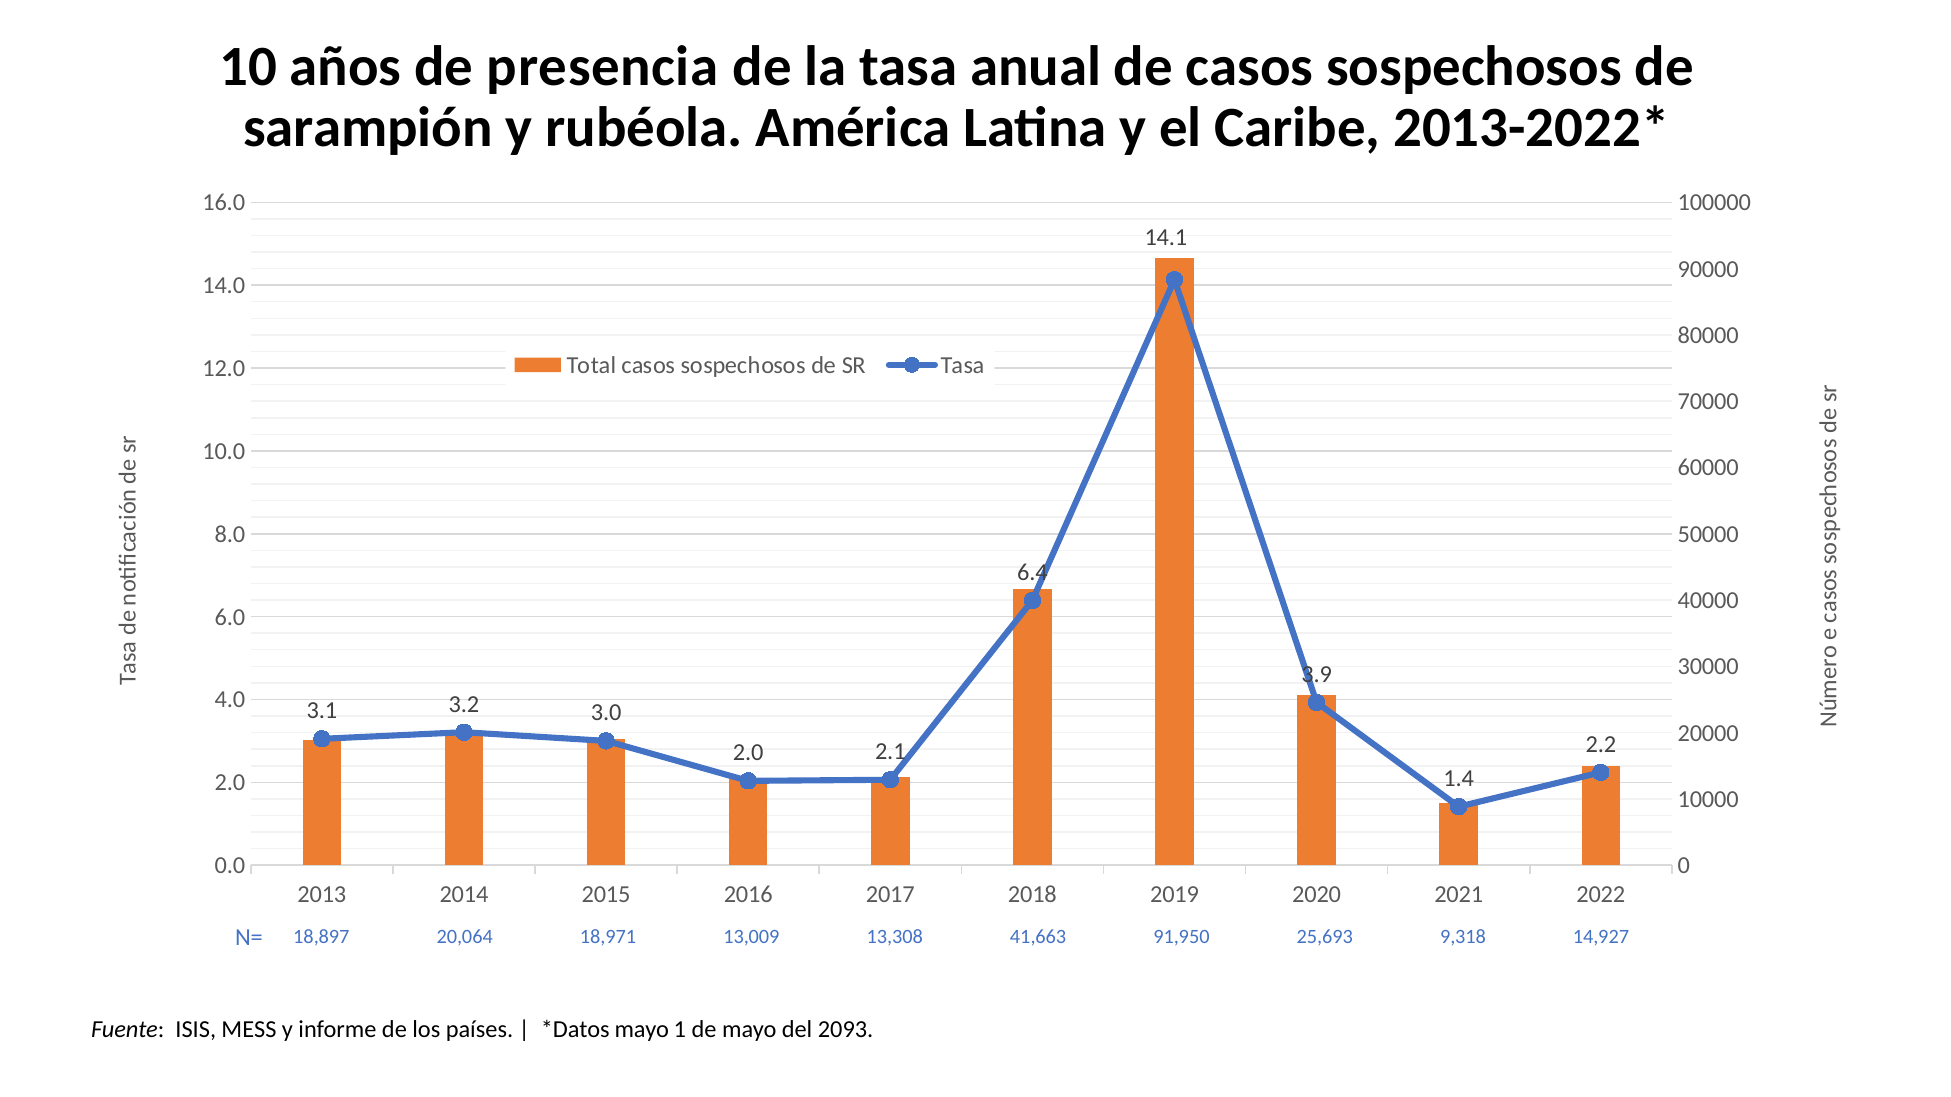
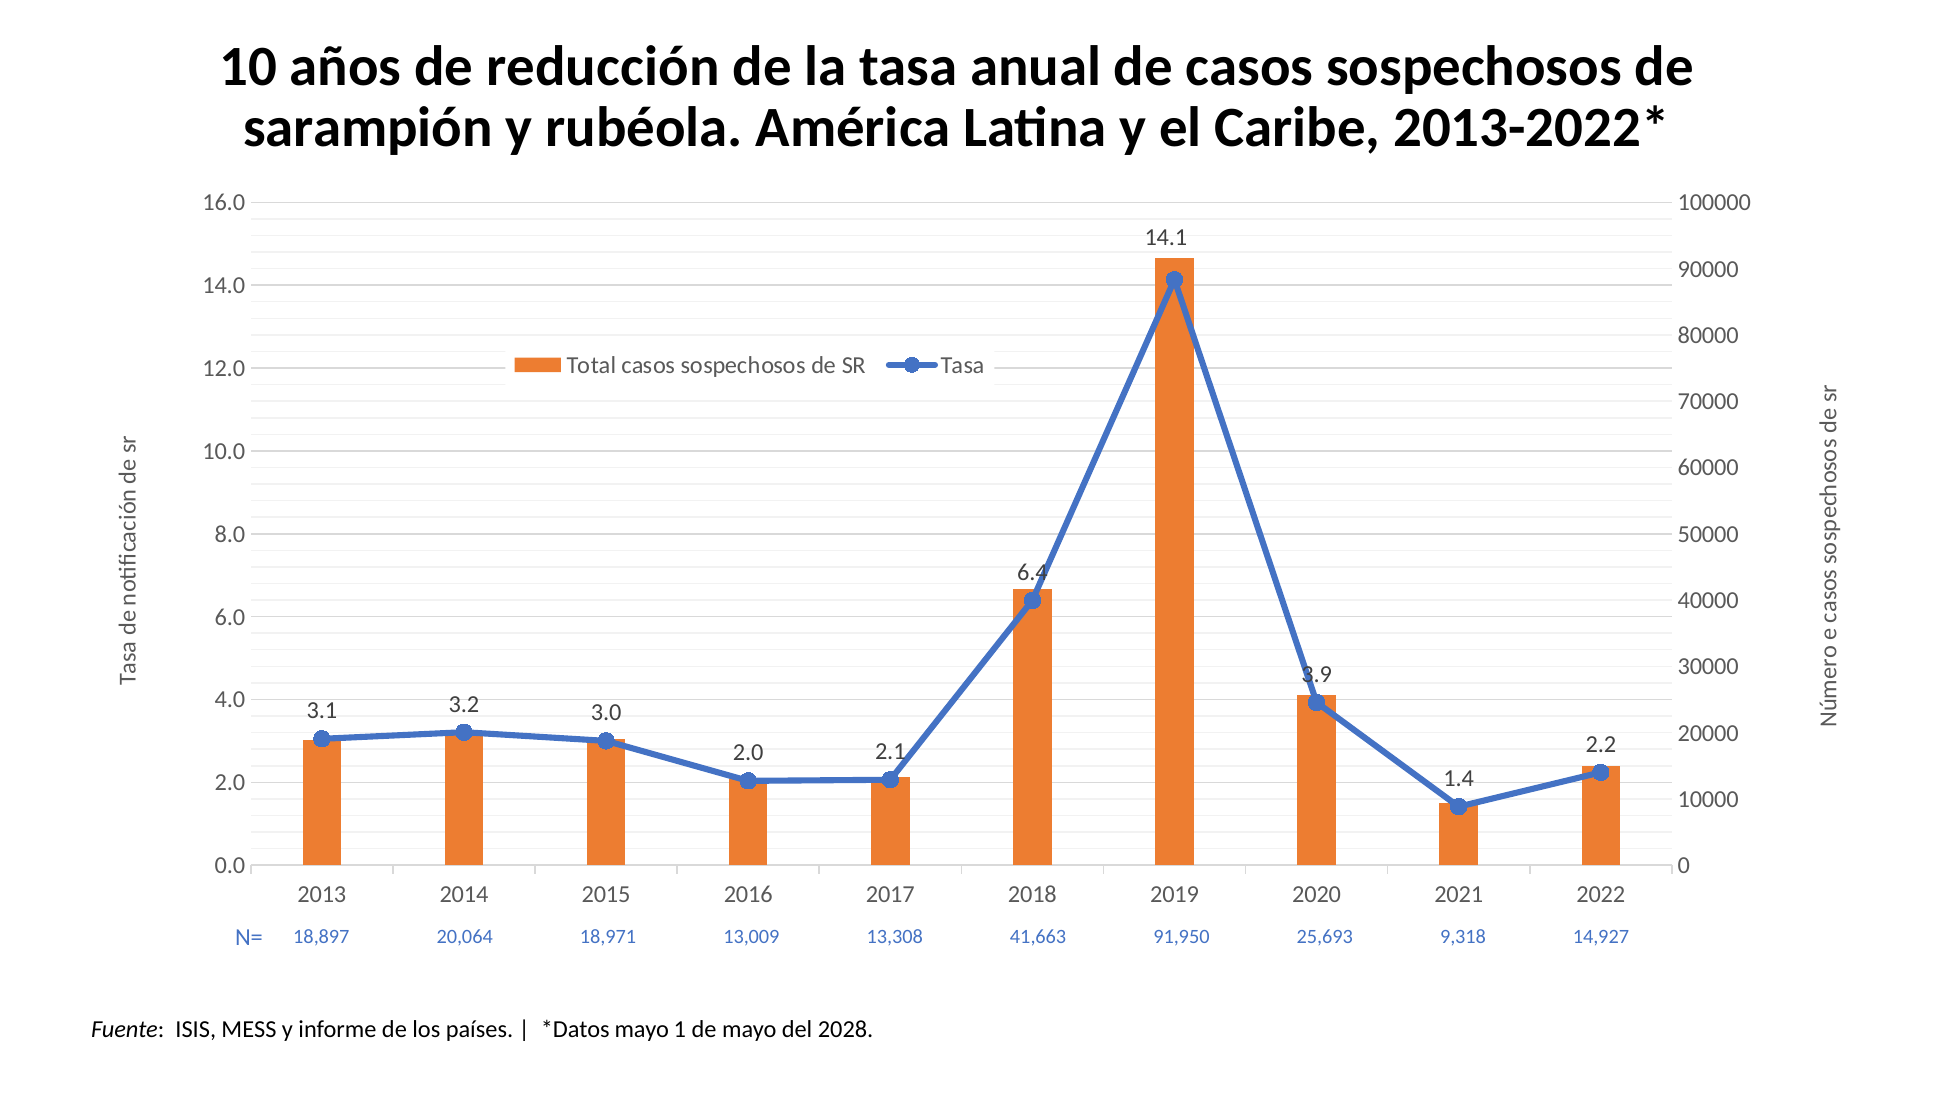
presencia: presencia -> reducción
2093: 2093 -> 2028
